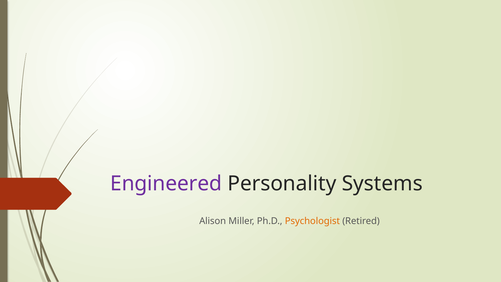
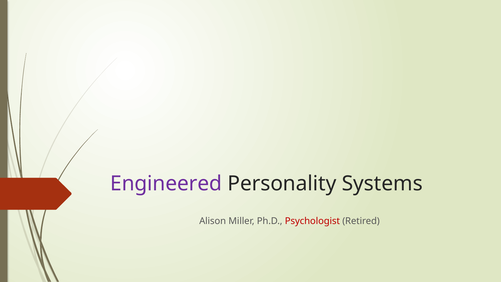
Psychologist colour: orange -> red
